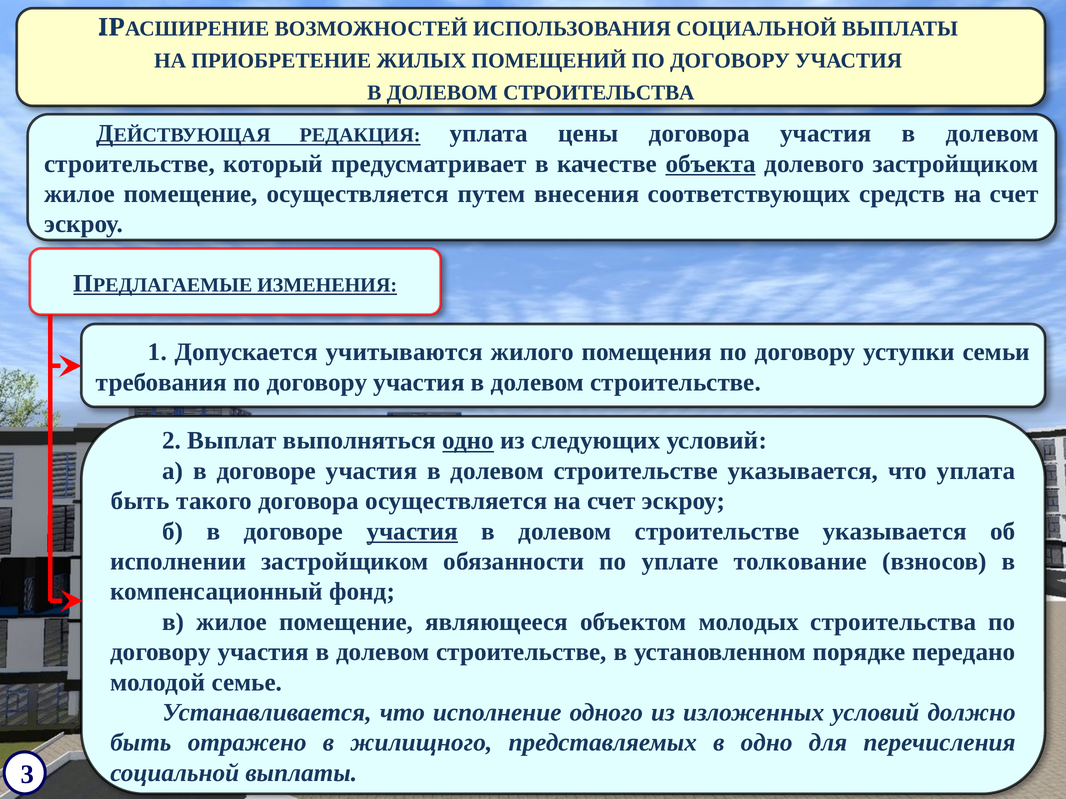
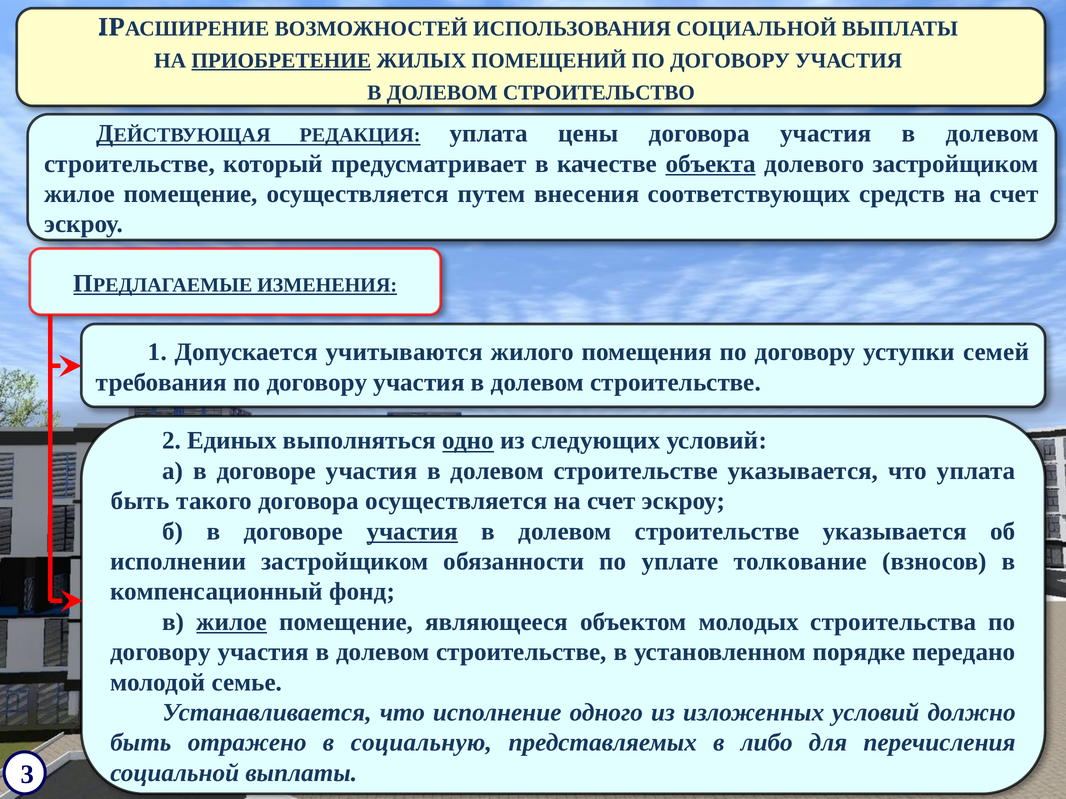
ПРИОБРЕТЕНИЕ underline: none -> present
ДОЛЕВОМ СТРОИТЕЛЬСТВА: СТРОИТЕЛЬСТВА -> СТРОИТЕЛЬСТВО
семьи: семьи -> семей
Выплат: Выплат -> Единых
жилое at (232, 622) underline: none -> present
жилищного: жилищного -> социальную
в одно: одно -> либо
